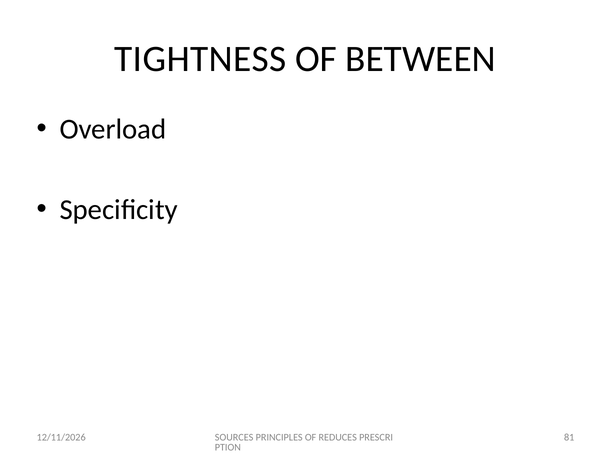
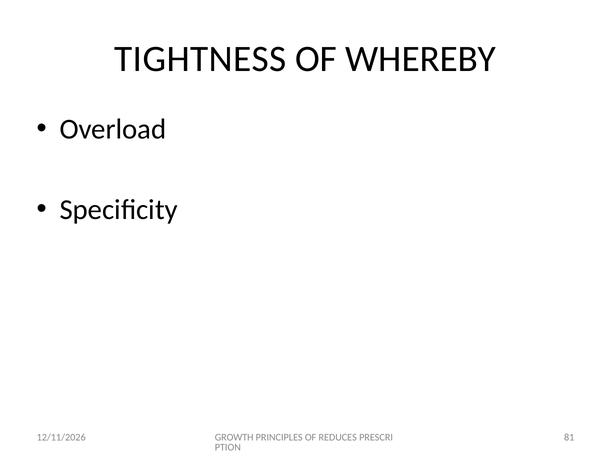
BETWEEN: BETWEEN -> WHEREBY
SOURCES: SOURCES -> GROWTH
